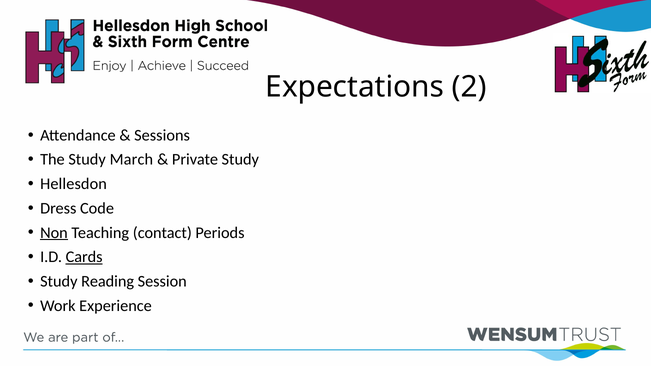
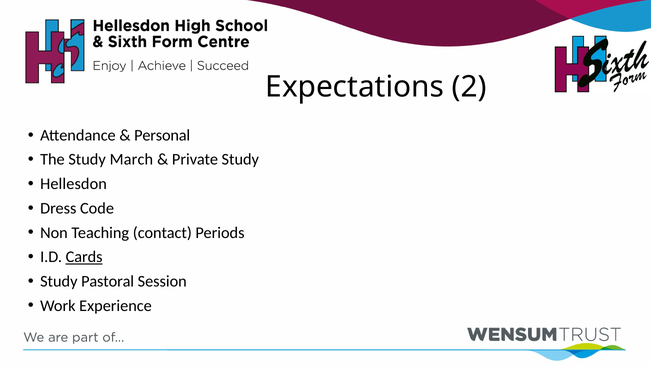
Sessions: Sessions -> Personal
Non underline: present -> none
Reading: Reading -> Pastoral
